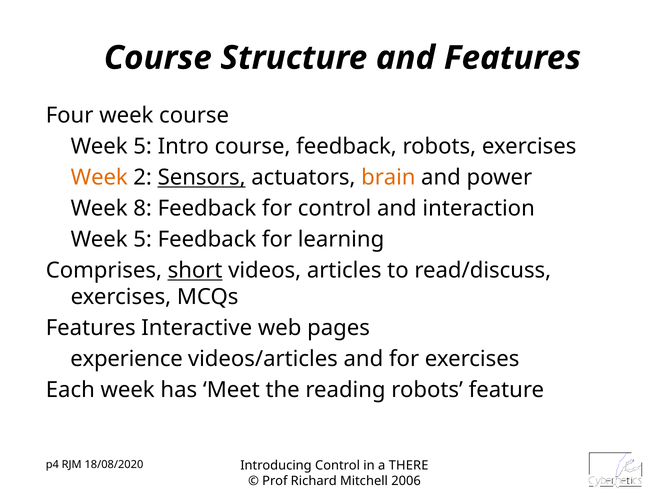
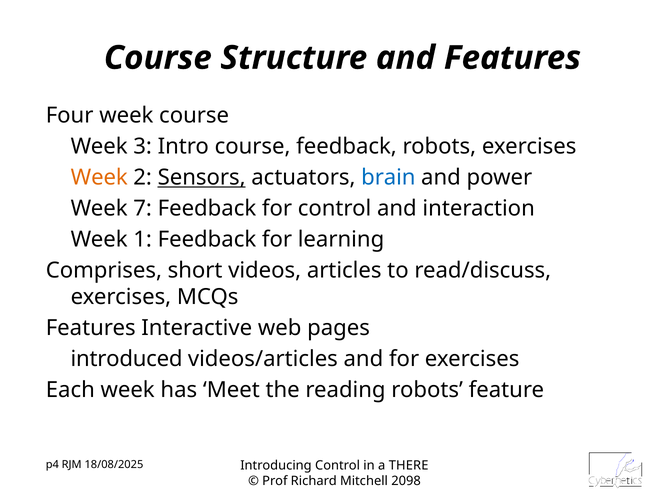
5 at (143, 147): 5 -> 3
brain colour: orange -> blue
8: 8 -> 7
5 at (143, 239): 5 -> 1
short underline: present -> none
experience: experience -> introduced
18/08/2020: 18/08/2020 -> 18/08/2025
2006: 2006 -> 2098
